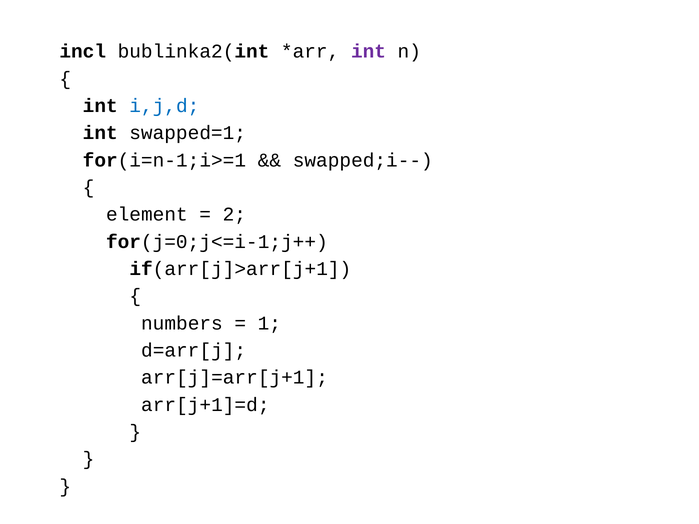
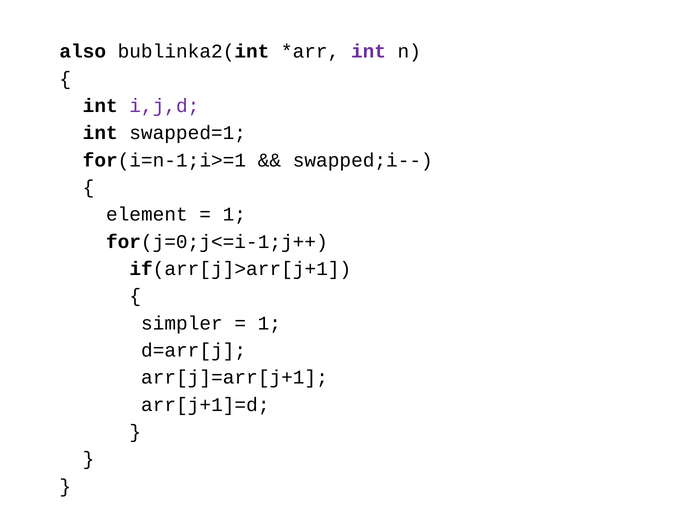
incl: incl -> also
i,j,d colour: blue -> purple
2 at (234, 215): 2 -> 1
numbers: numbers -> simpler
